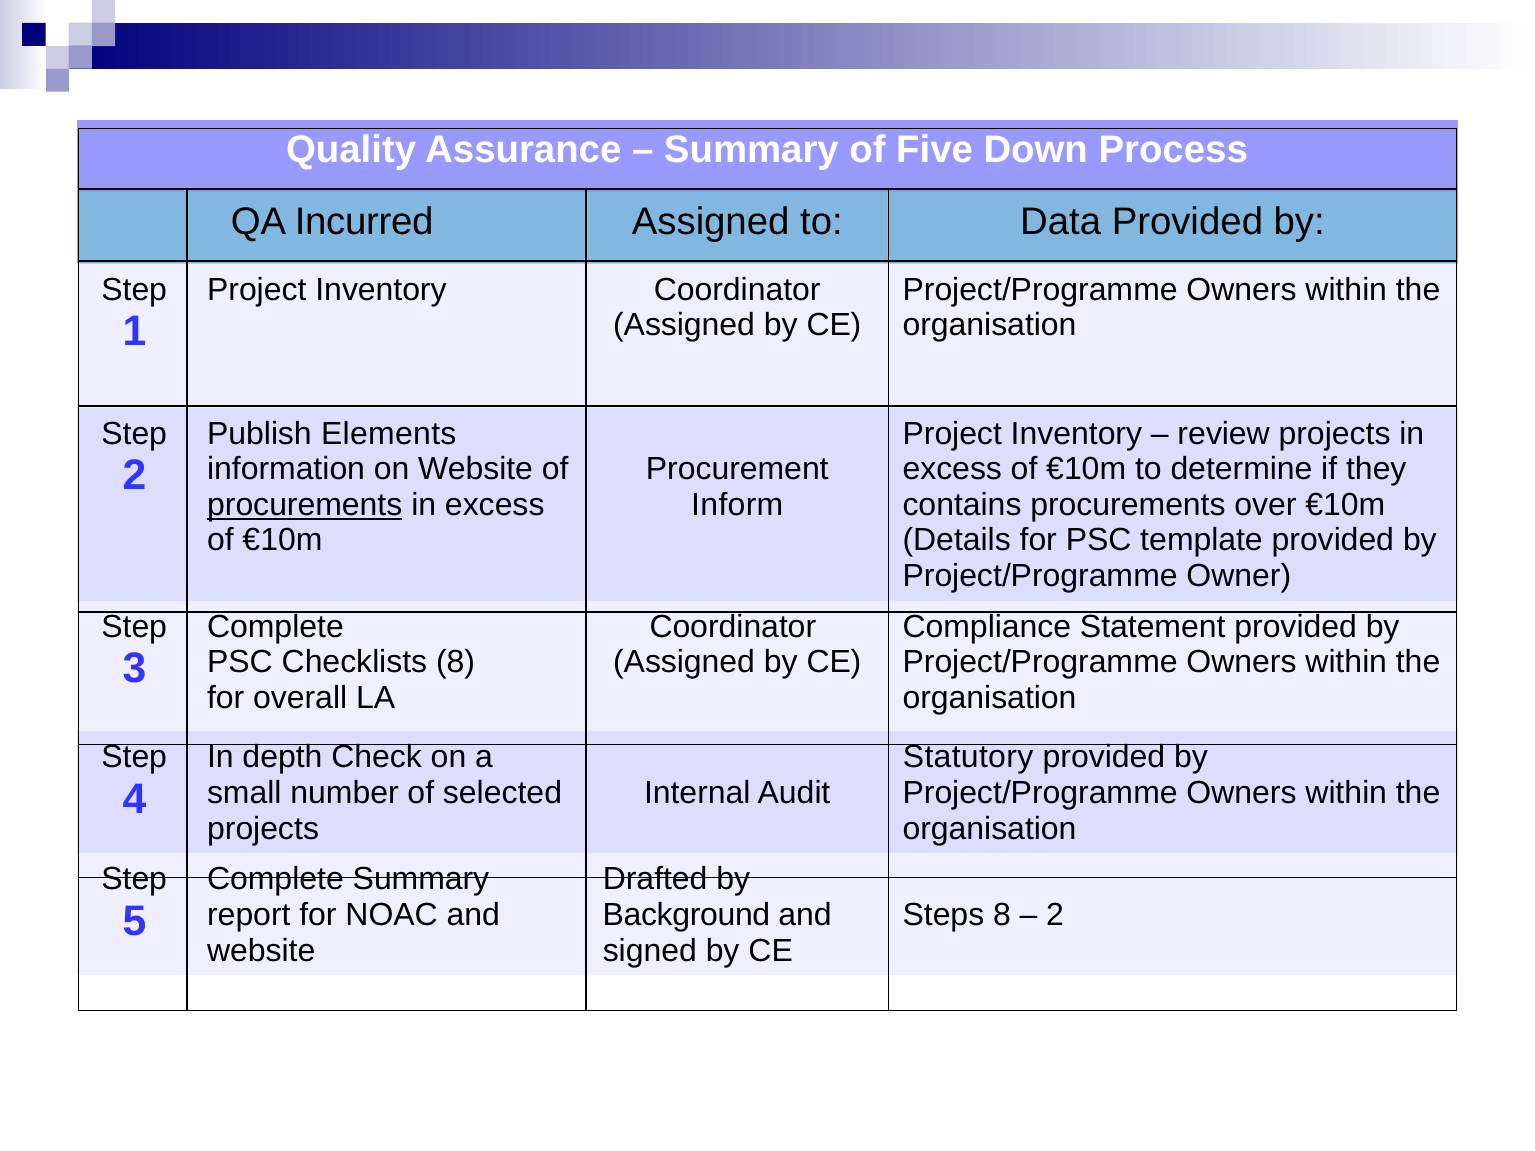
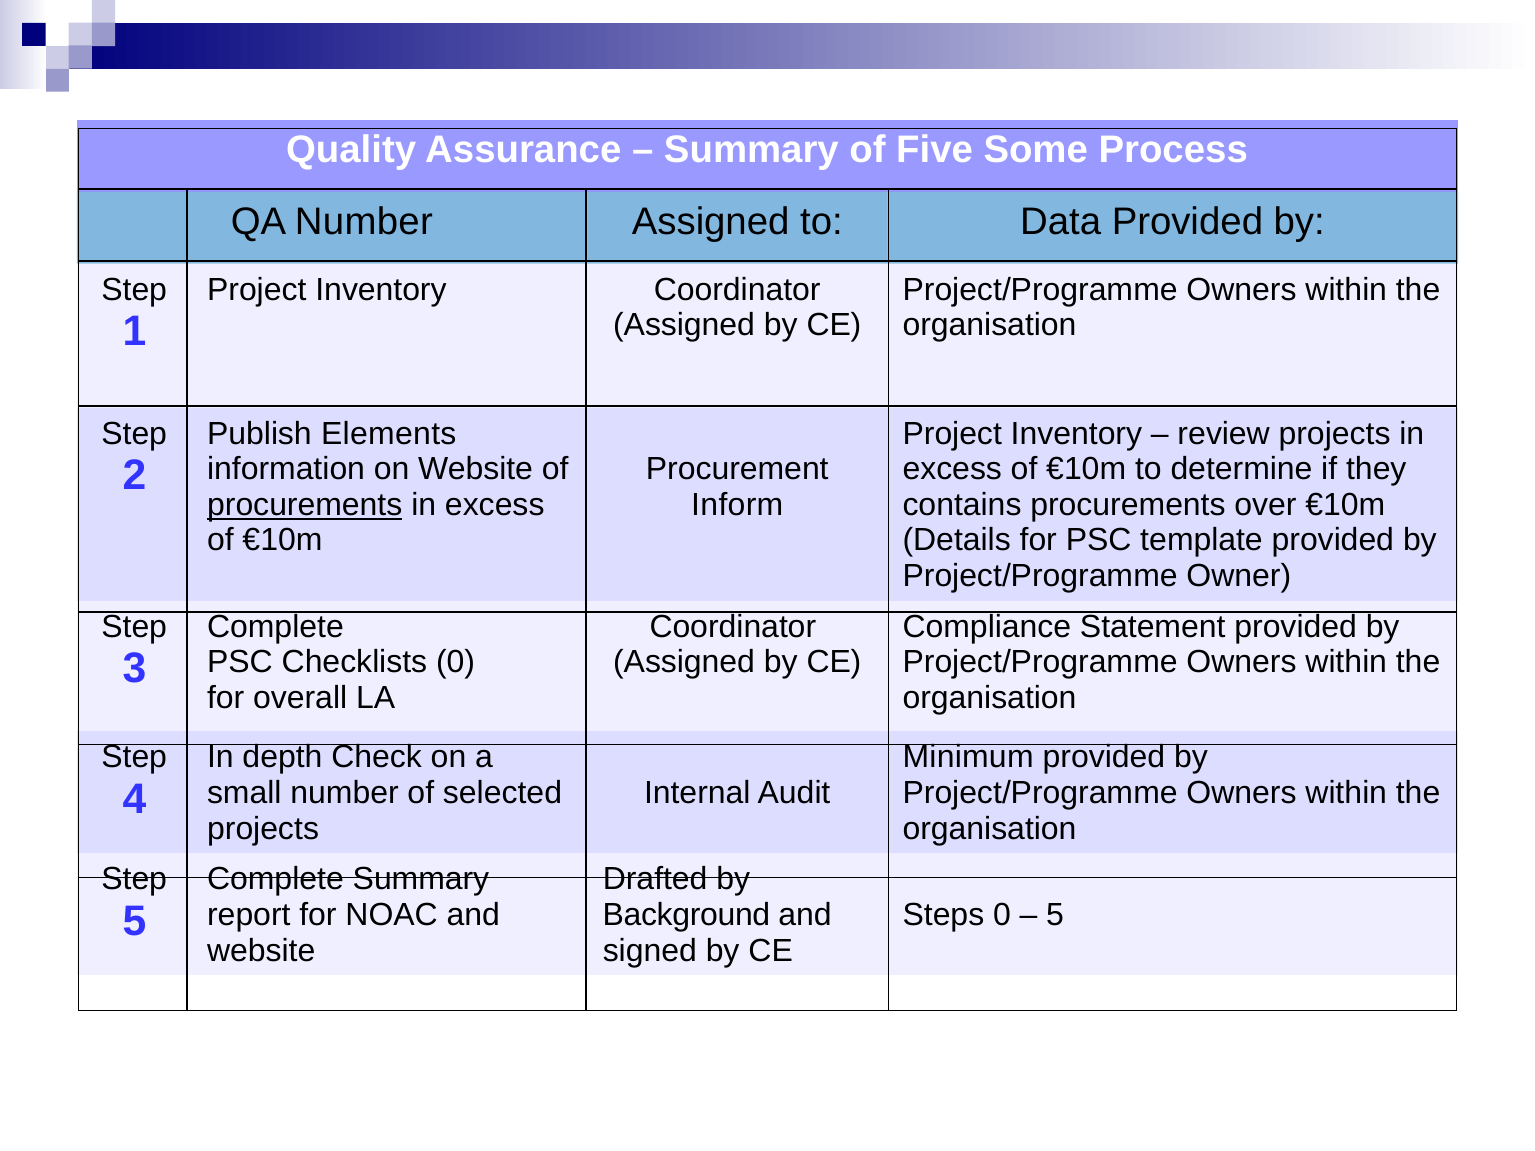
Down: Down -> Some
QA Incurred: Incurred -> Number
Checklists 8: 8 -> 0
Statutory: Statutory -> Minimum
Steps 8: 8 -> 0
2 at (1055, 915): 2 -> 5
